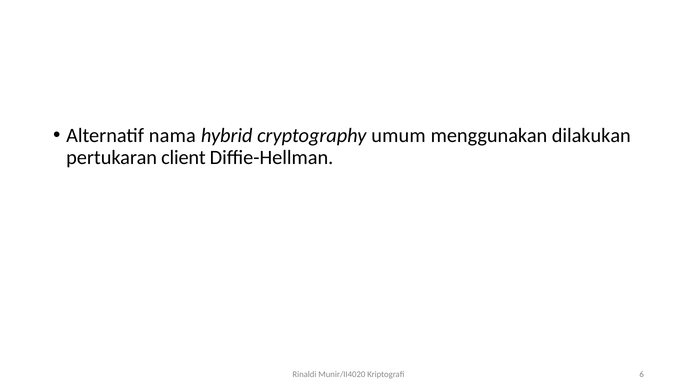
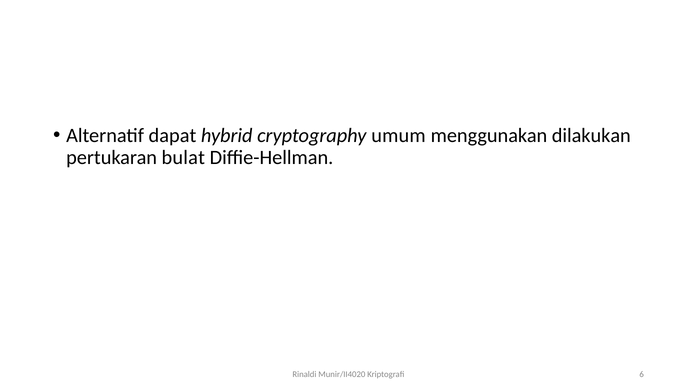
nama: nama -> dapat
client: client -> bulat
